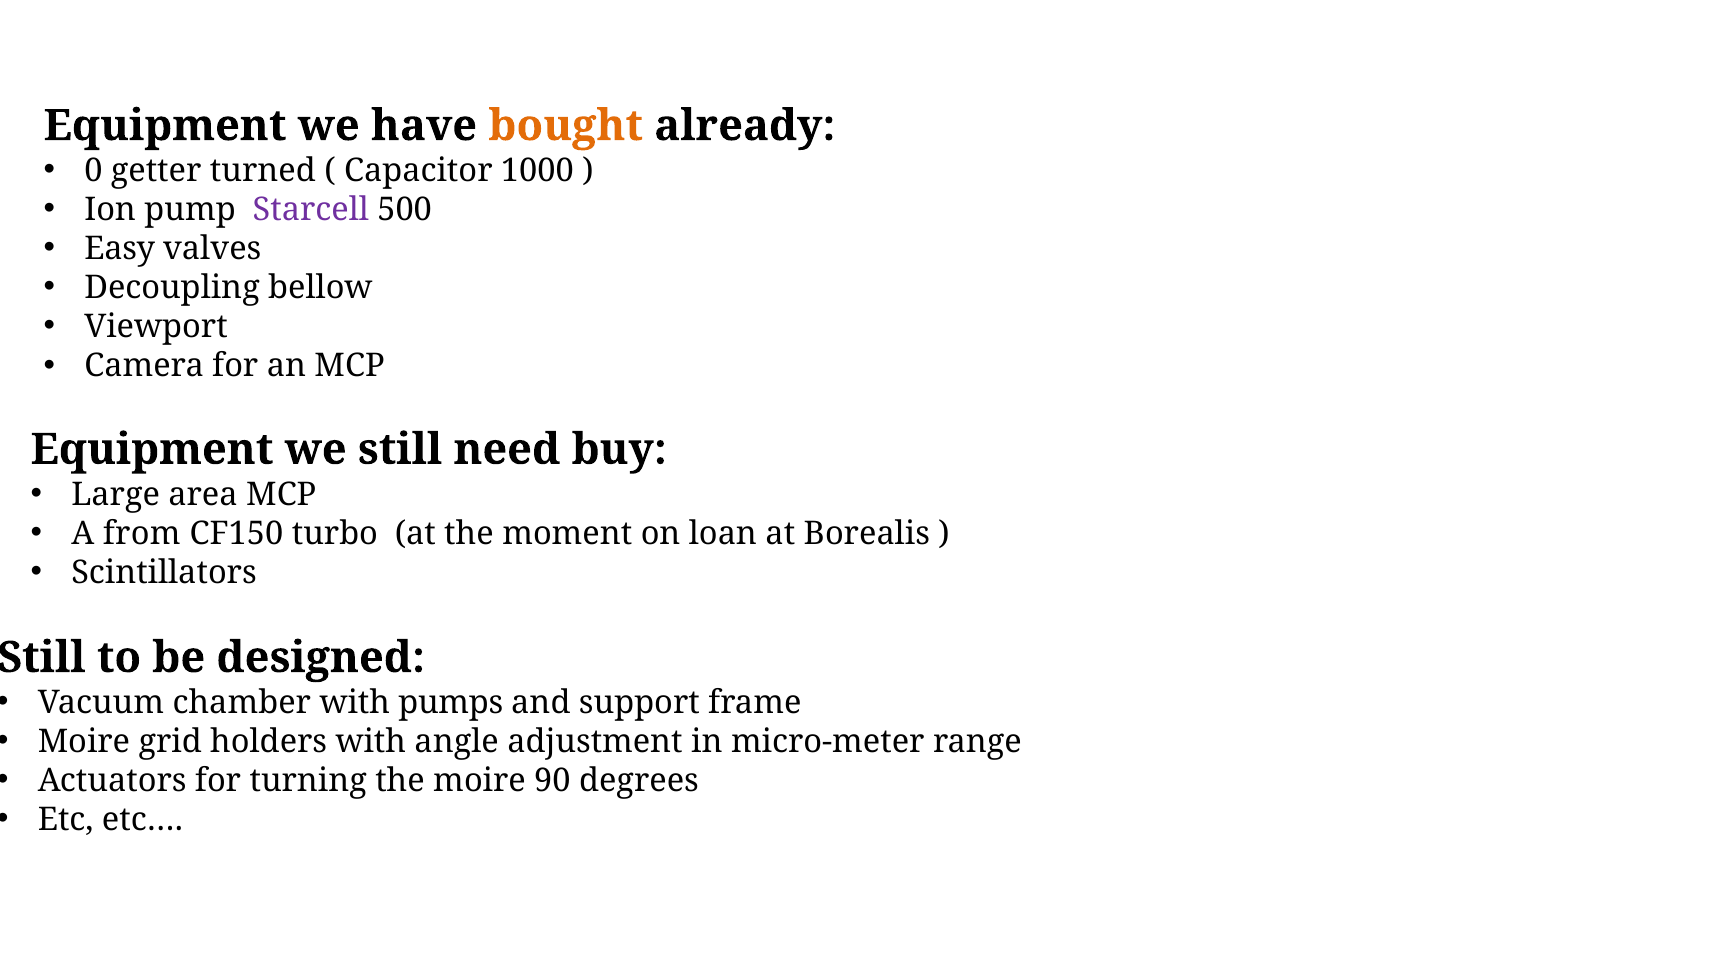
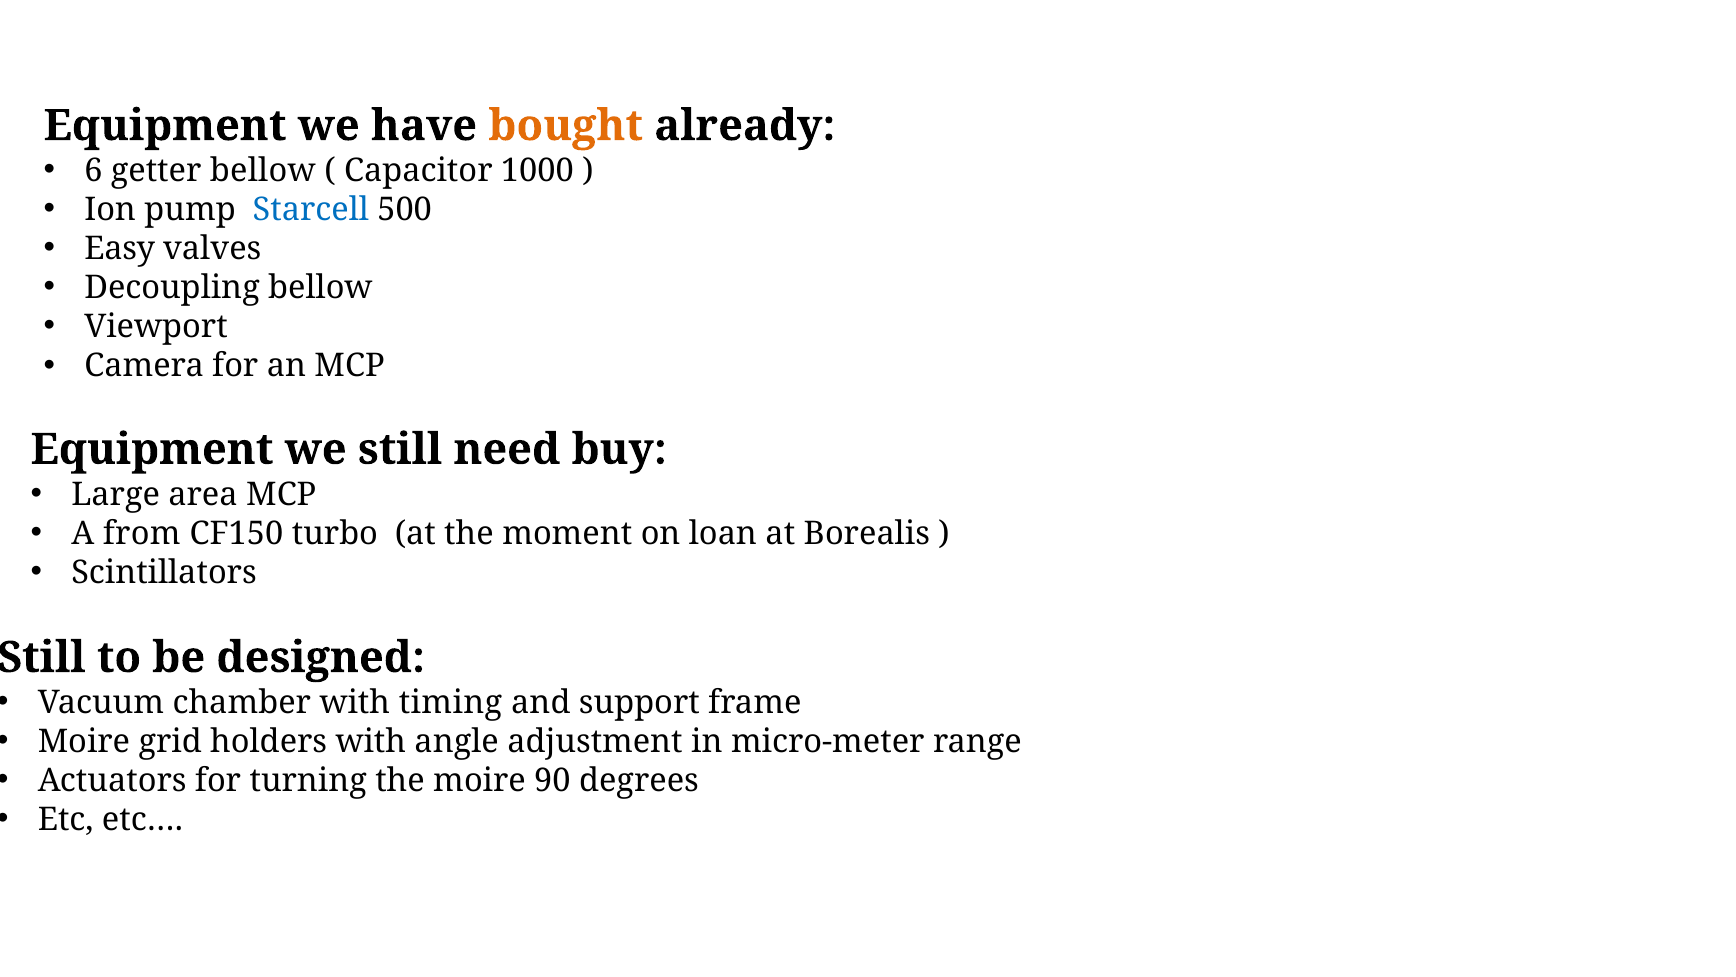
0: 0 -> 6
getter turned: turned -> bellow
Starcell colour: purple -> blue
pumps: pumps -> timing
